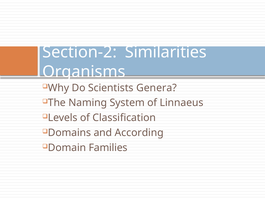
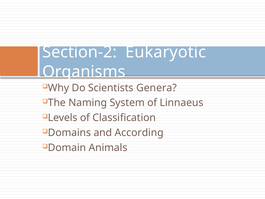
Similarities: Similarities -> Eukaryotic
Families: Families -> Animals
